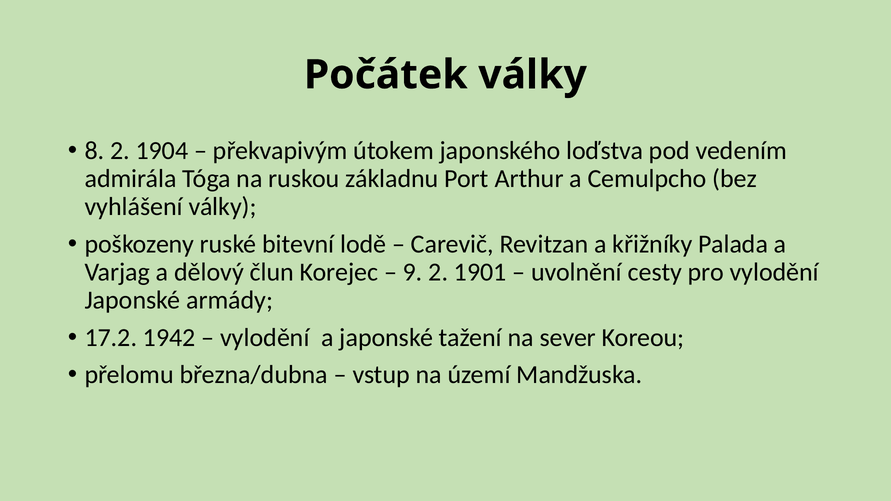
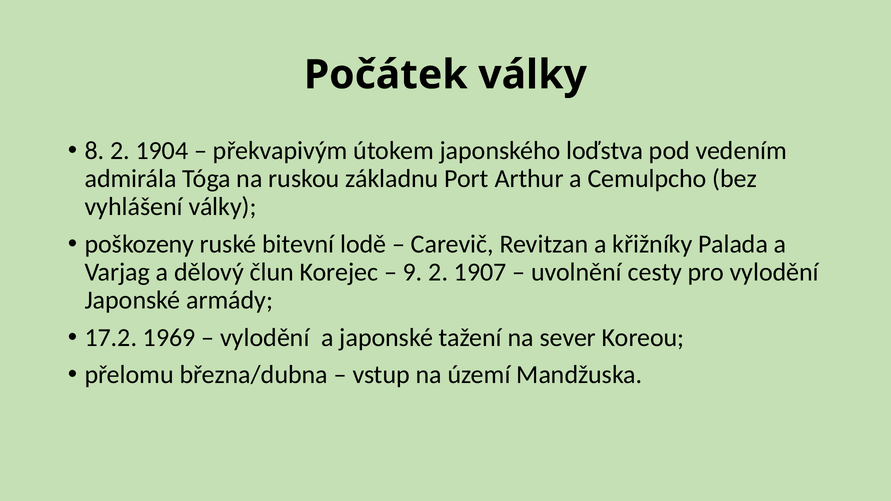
1901: 1901 -> 1907
1942: 1942 -> 1969
